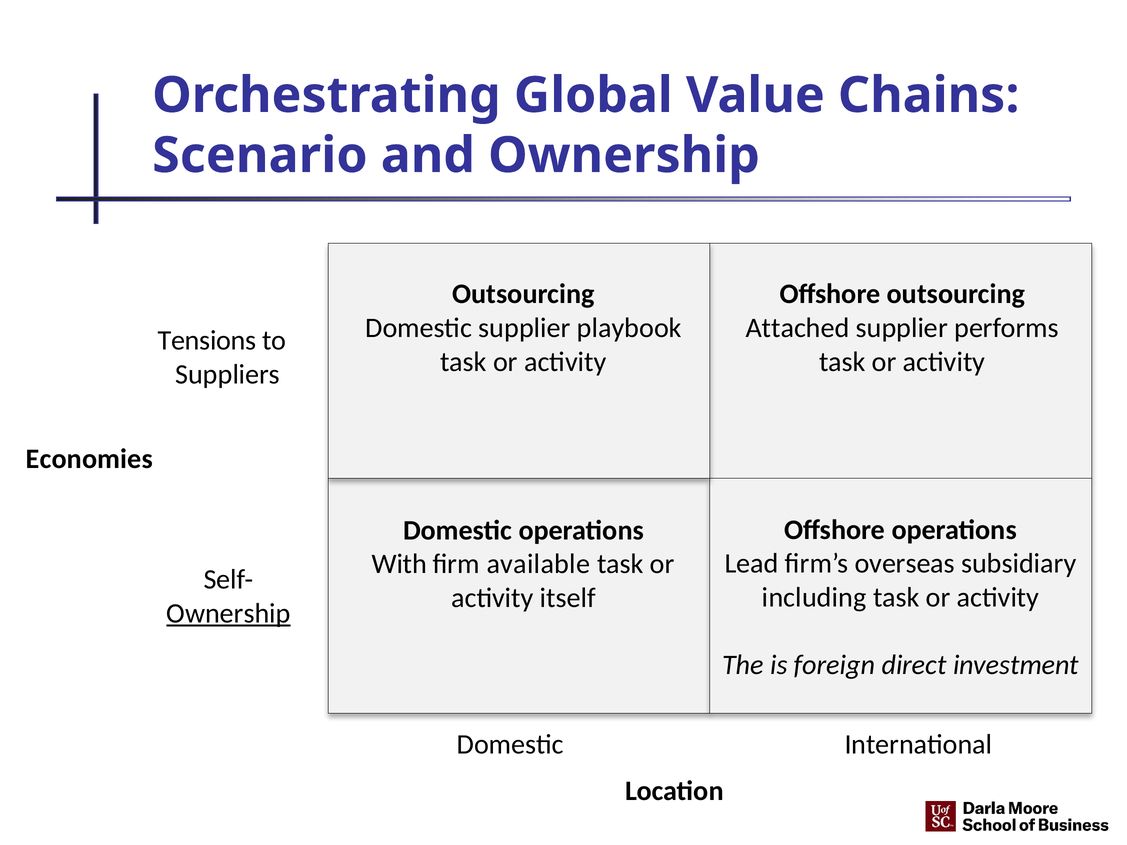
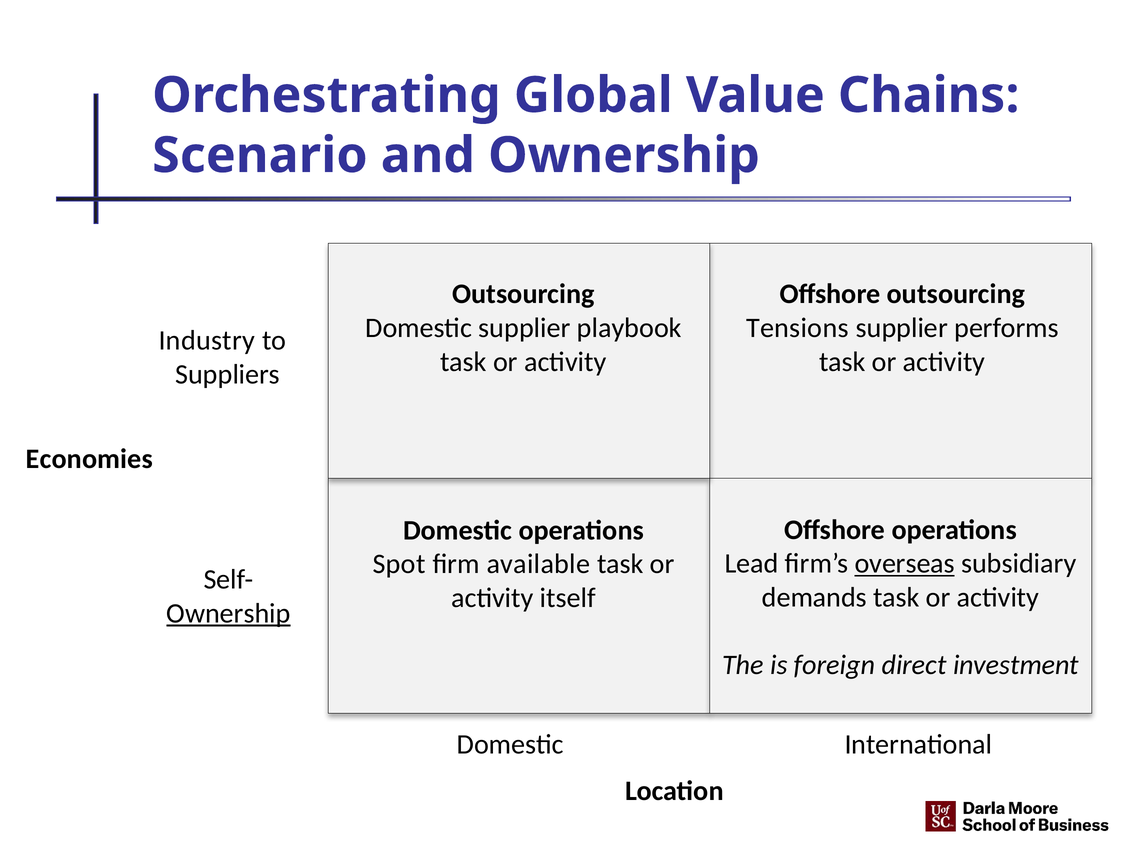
Attached: Attached -> Tensions
Tensions: Tensions -> Industry
overseas underline: none -> present
With: With -> Spot
including: including -> demands
